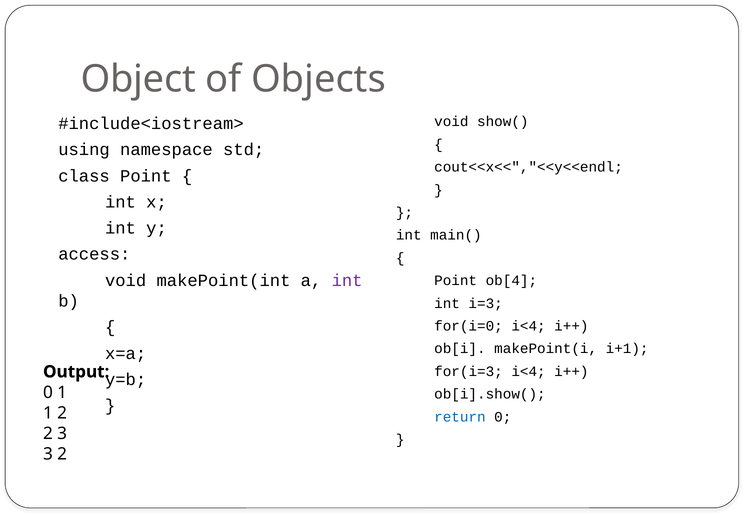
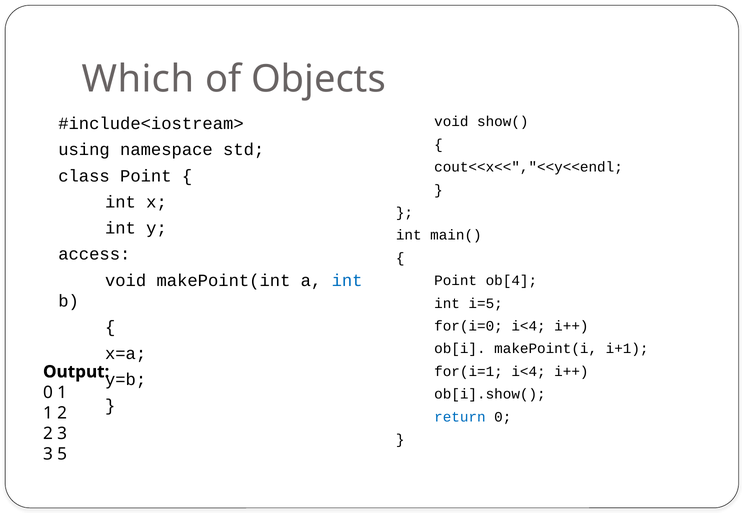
Object: Object -> Which
int at (347, 281) colour: purple -> blue
i=3: i=3 -> i=5
for(i=3: for(i=3 -> for(i=1
3 2: 2 -> 5
